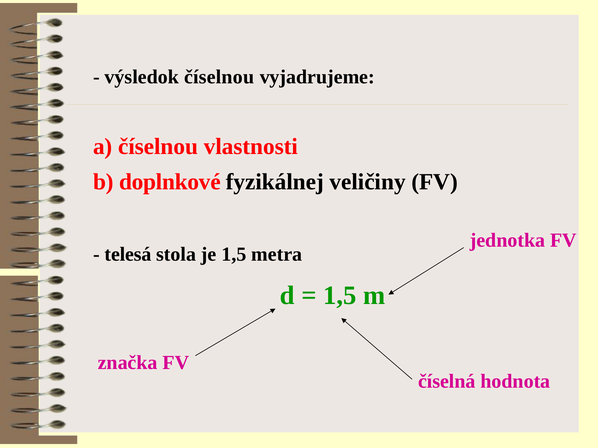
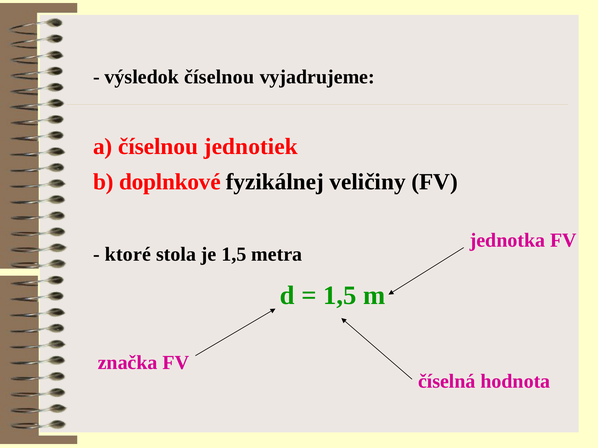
vlastnosti: vlastnosti -> jednotiek
telesá: telesá -> ktoré
